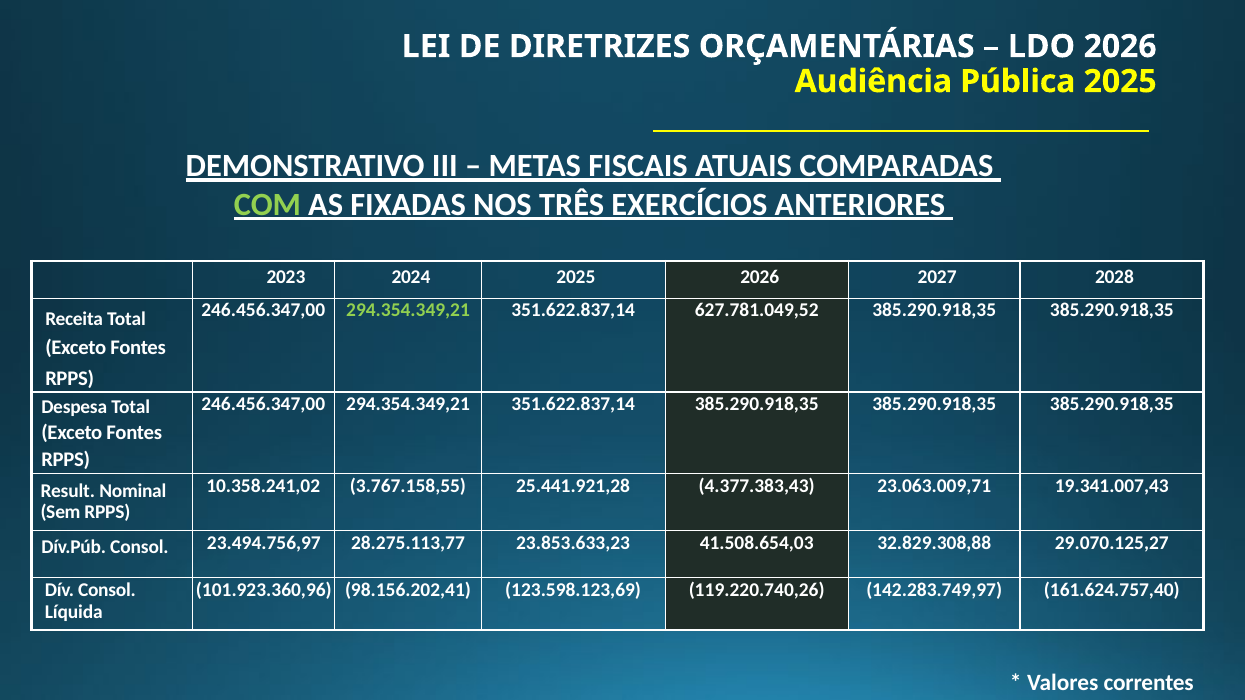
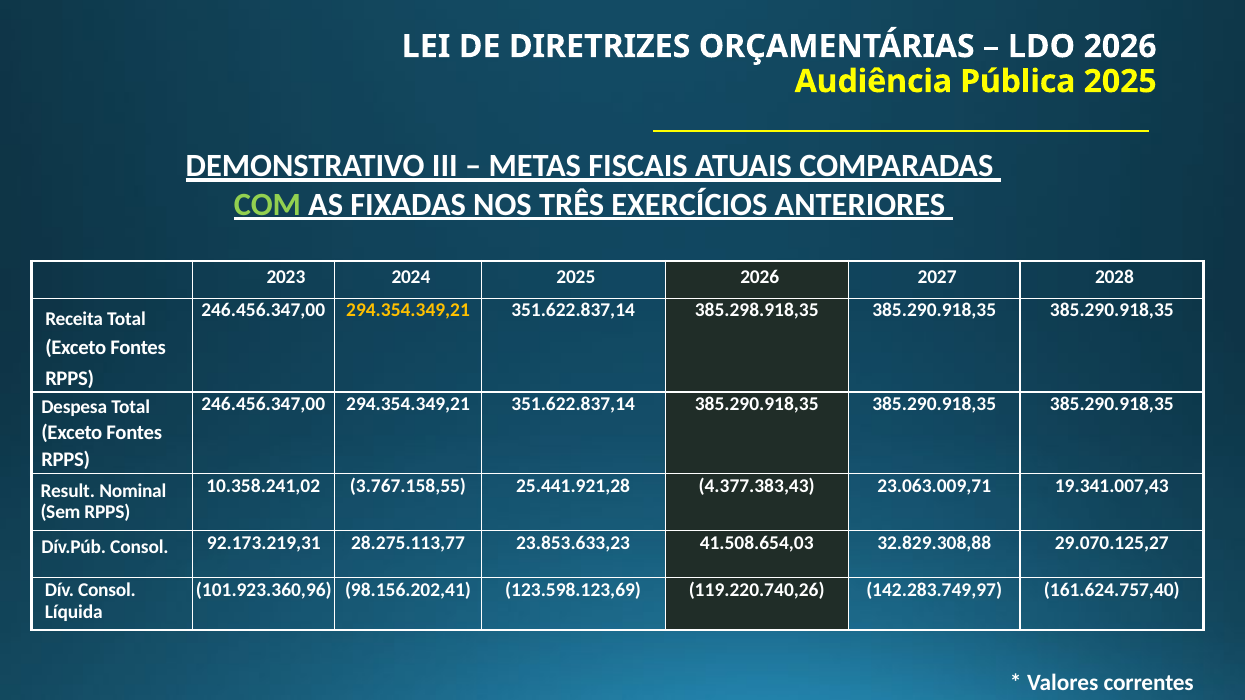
294.354.349,21 at (408, 311) colour: light green -> yellow
627.781.049,52: 627.781.049,52 -> 385.298.918,35
23.494.756,97: 23.494.756,97 -> 92.173.219,31
